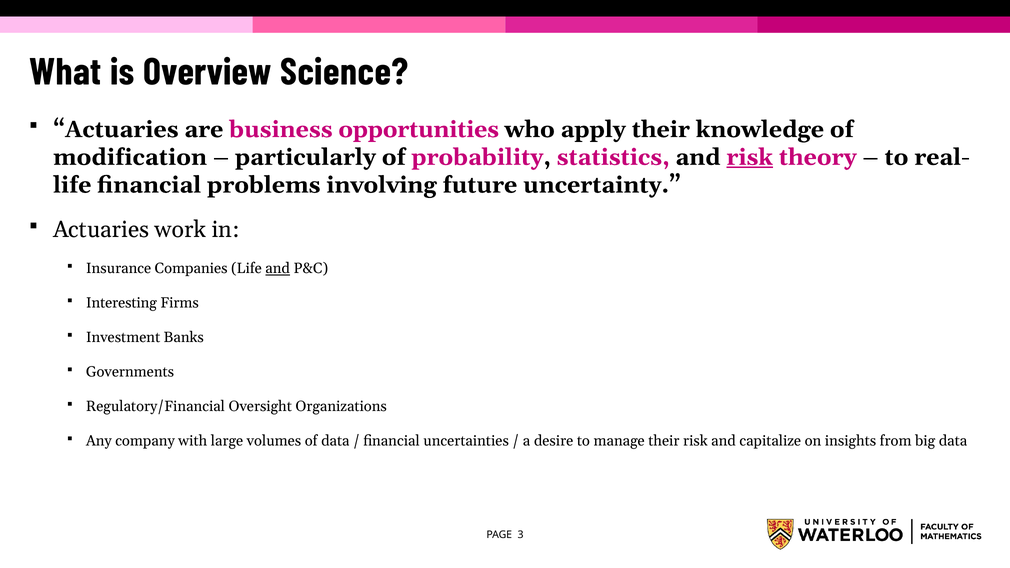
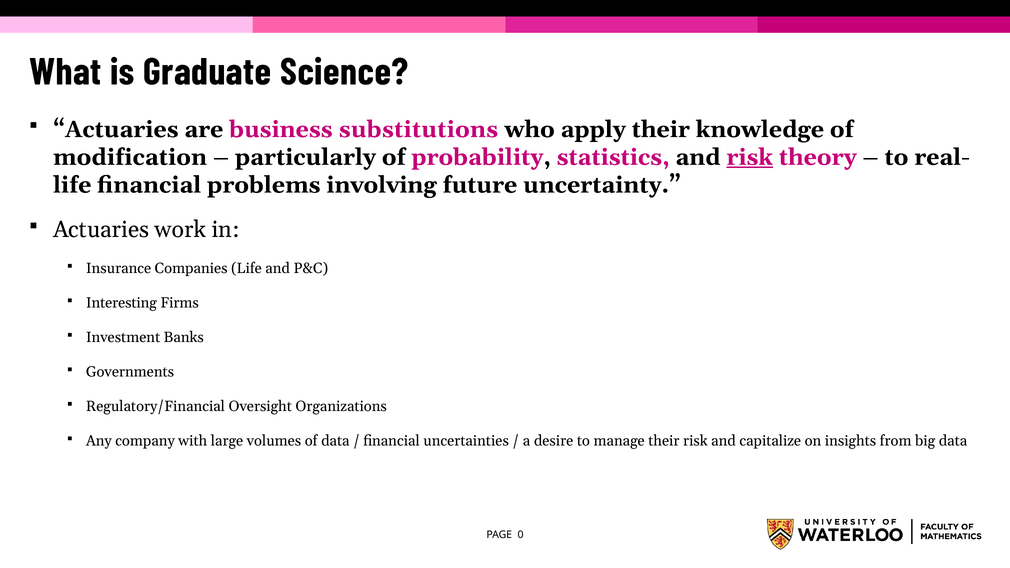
Overview: Overview -> Graduate
opportunities: opportunities -> substitutions
and at (278, 269) underline: present -> none
3: 3 -> 0
